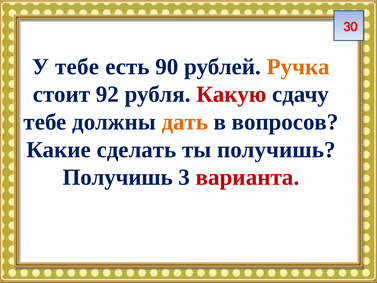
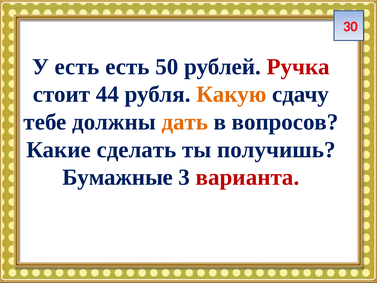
У тебе: тебе -> есть
90: 90 -> 50
Ручка colour: orange -> red
92: 92 -> 44
Какую colour: red -> orange
Получишь at (118, 177): Получишь -> Бумажные
